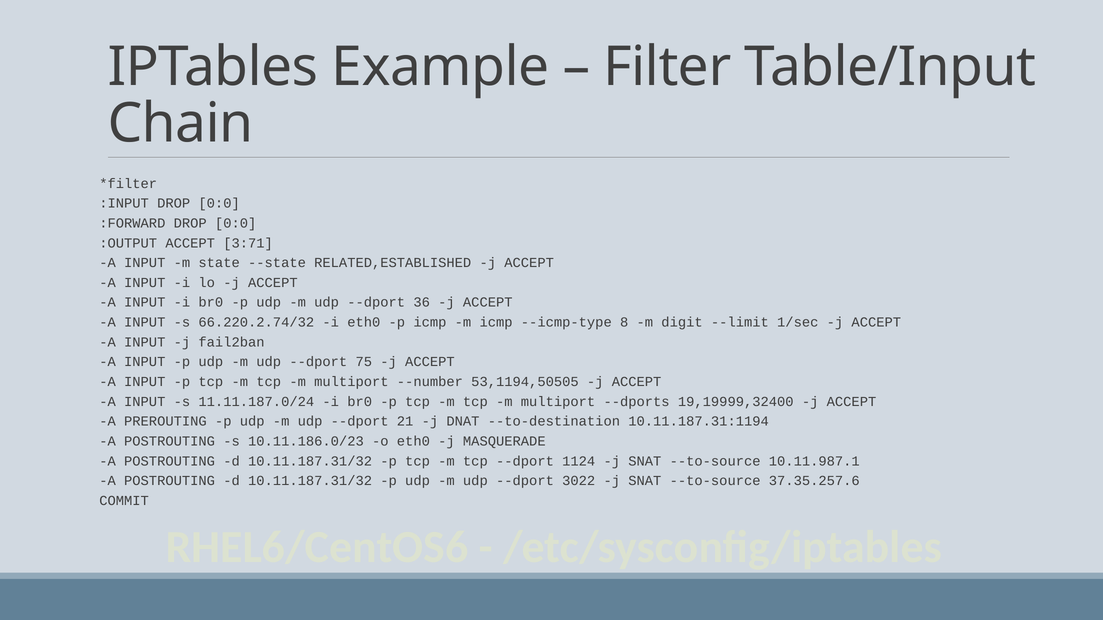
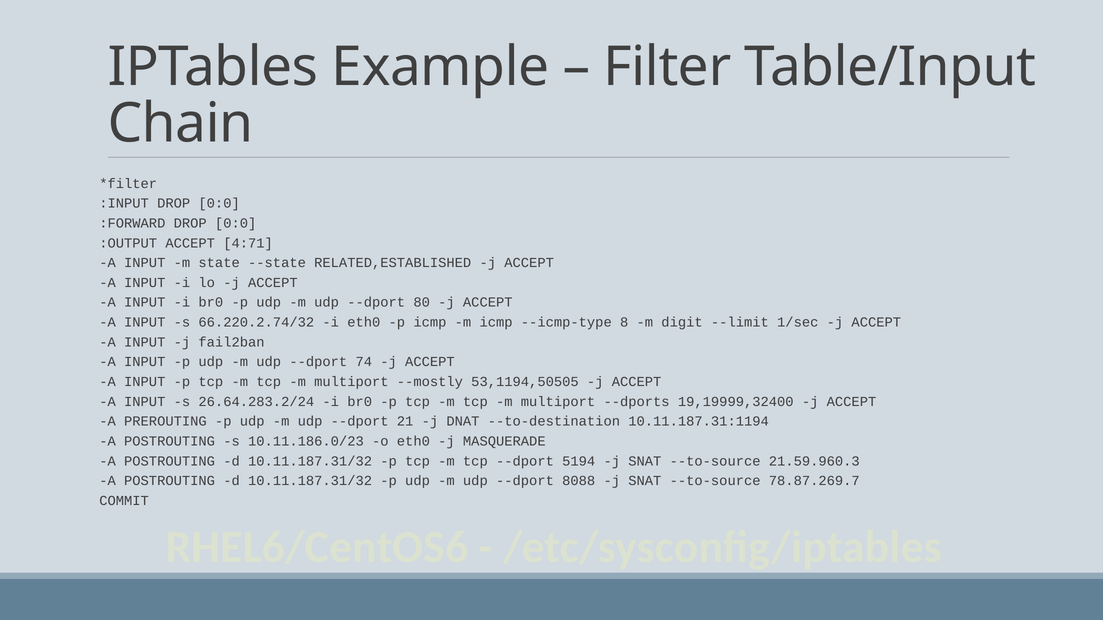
3:71: 3:71 -> 4:71
36: 36 -> 80
75: 75 -> 74
--number: --number -> --mostly
11.11.187.0/24: 11.11.187.0/24 -> 26.64.283.2/24
1124: 1124 -> 5194
10.11.987.1: 10.11.987.1 -> 21.59.960.3
3022: 3022 -> 8088
37.35.257.6: 37.35.257.6 -> 78.87.269.7
